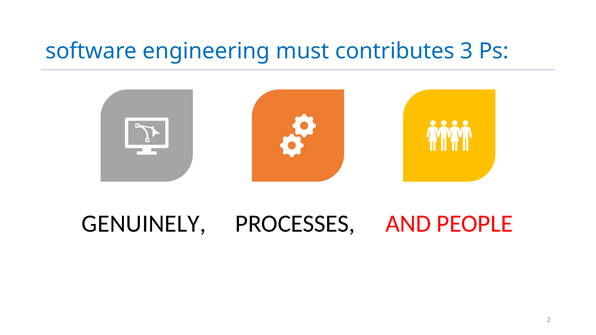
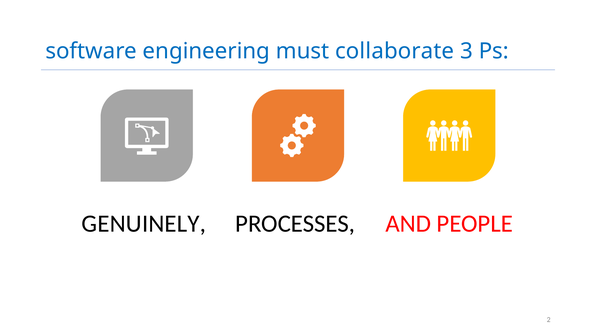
contributes: contributes -> collaborate
